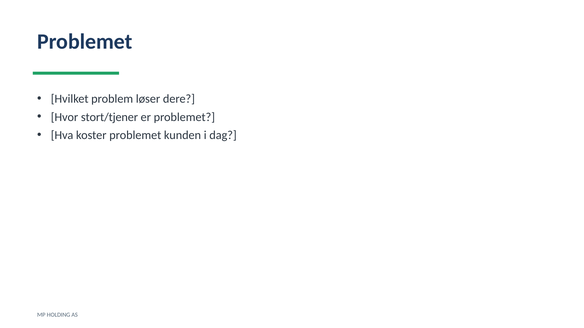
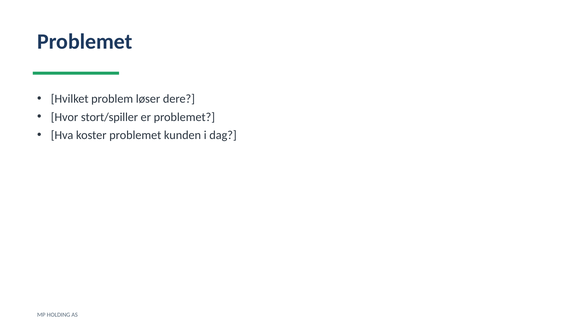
stort/tjener: stort/tjener -> stort/spiller
